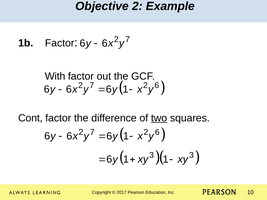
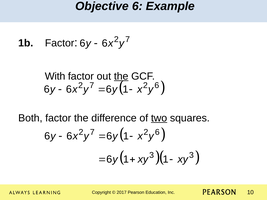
Objective 2: 2 -> 6
the at (121, 76) underline: none -> present
Cont: Cont -> Both
